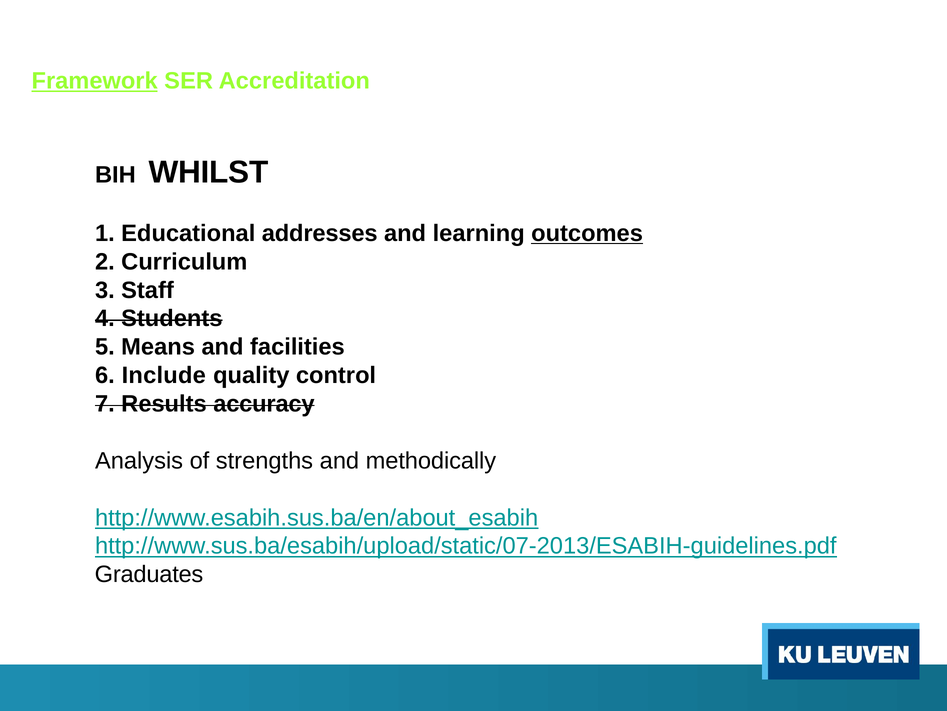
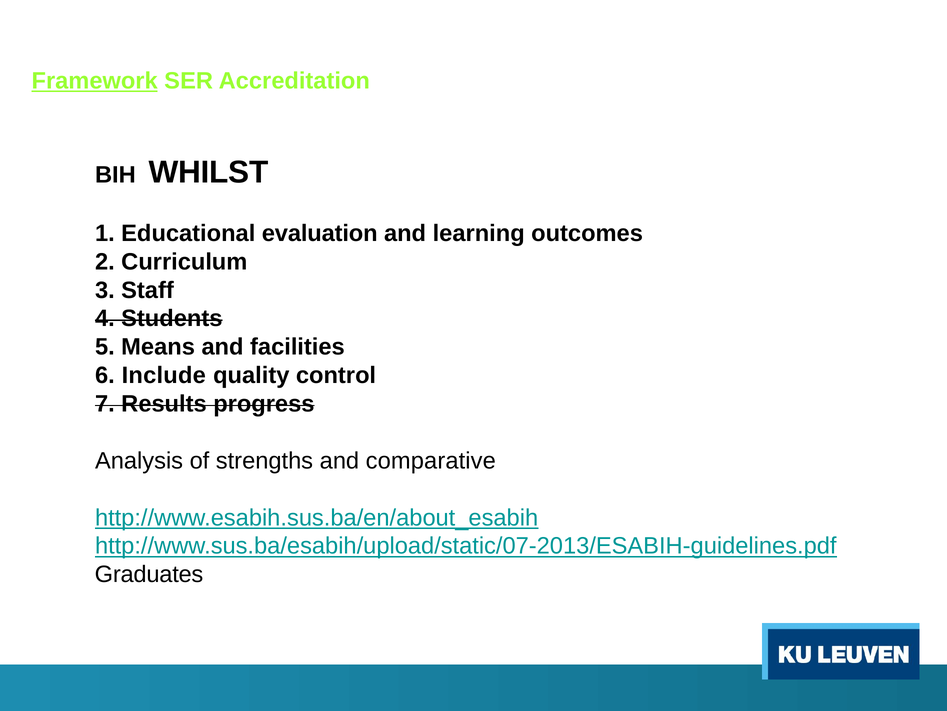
addresses: addresses -> evaluation
outcomes underline: present -> none
accuracy: accuracy -> progress
methodically: methodically -> comparative
